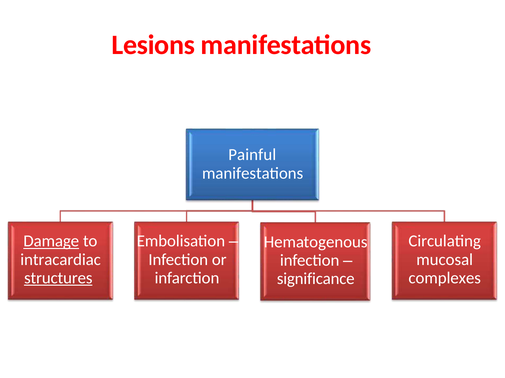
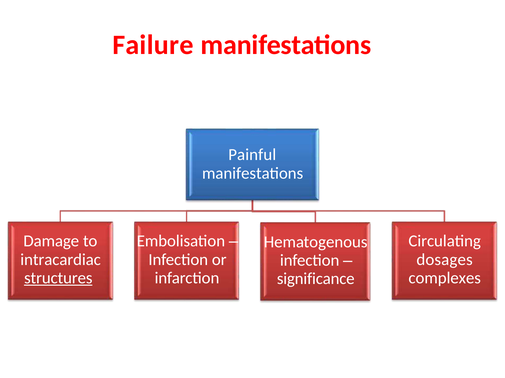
Lesions: Lesions -> Failure
Damage underline: present -> none
mucosal: mucosal -> dosages
